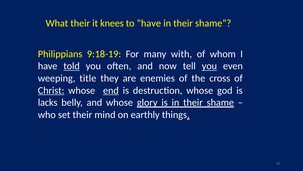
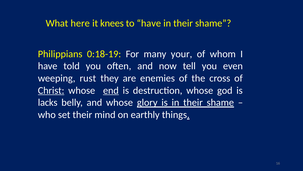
What their: their -> here
9:18-19: 9:18-19 -> 0:18-19
with: with -> your
told underline: present -> none
you at (209, 66) underline: present -> none
title: title -> rust
